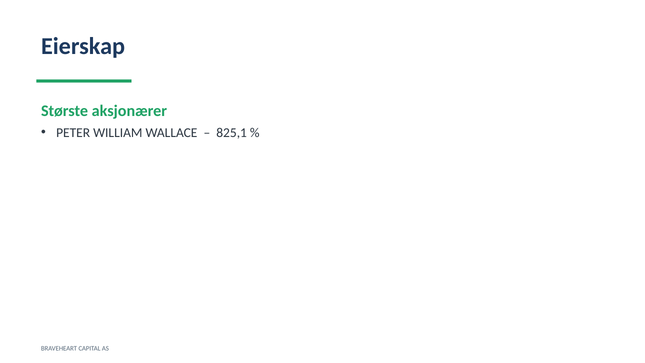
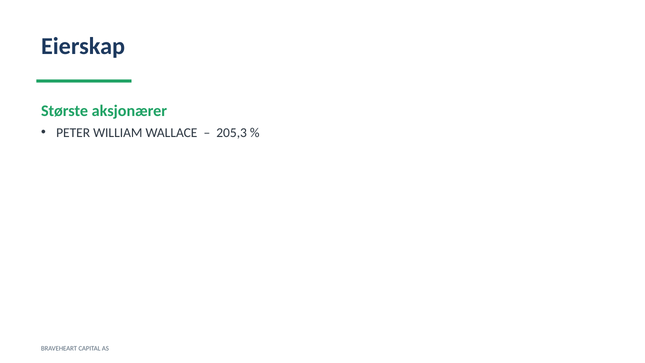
825,1: 825,1 -> 205,3
